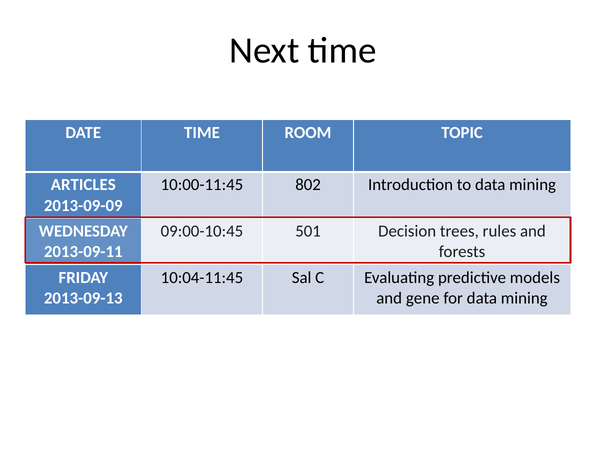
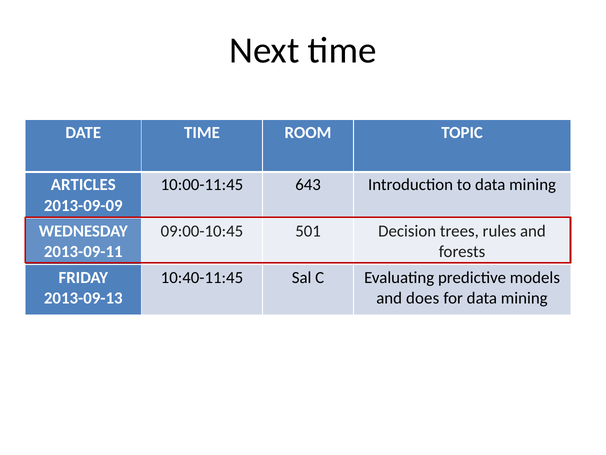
802: 802 -> 643
10:04-11:45: 10:04-11:45 -> 10:40-11:45
gene: gene -> does
